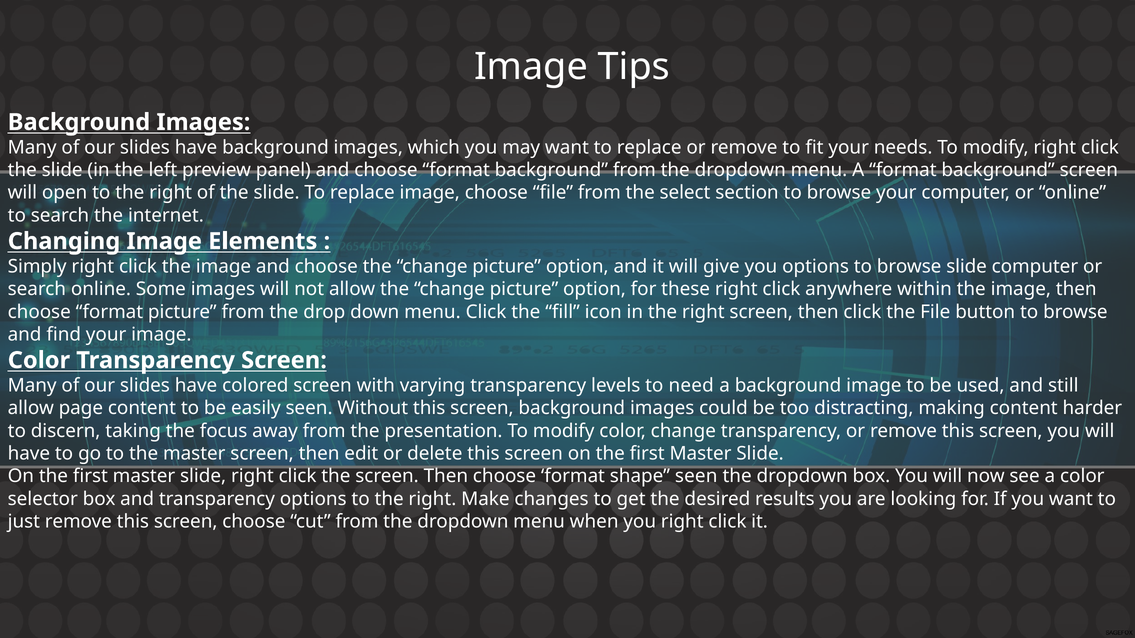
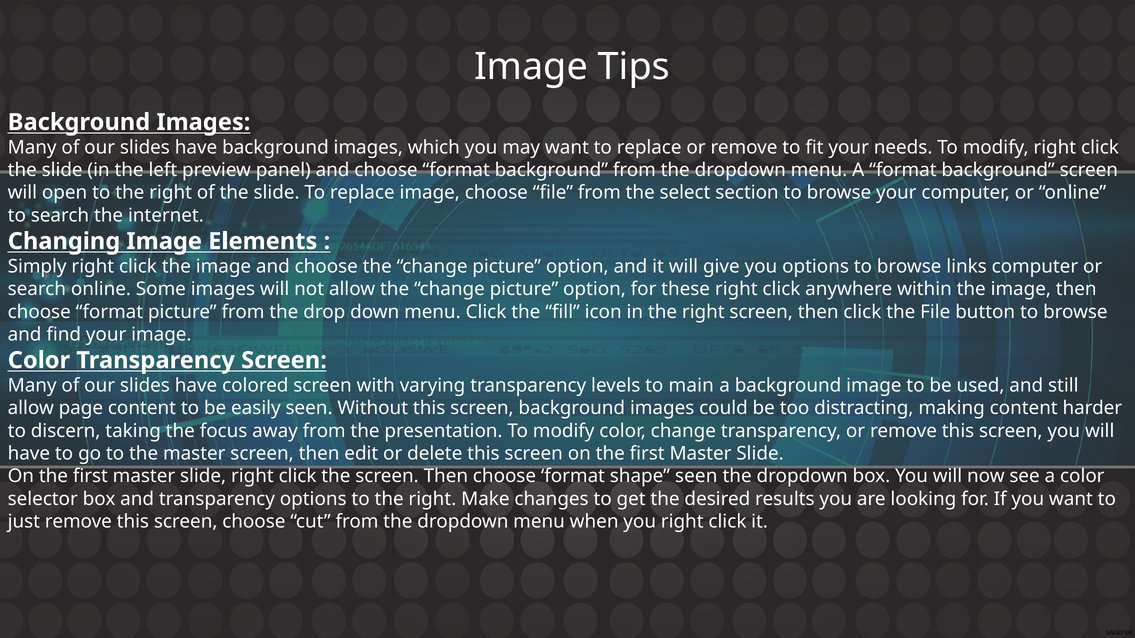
browse slide: slide -> links
need: need -> main
